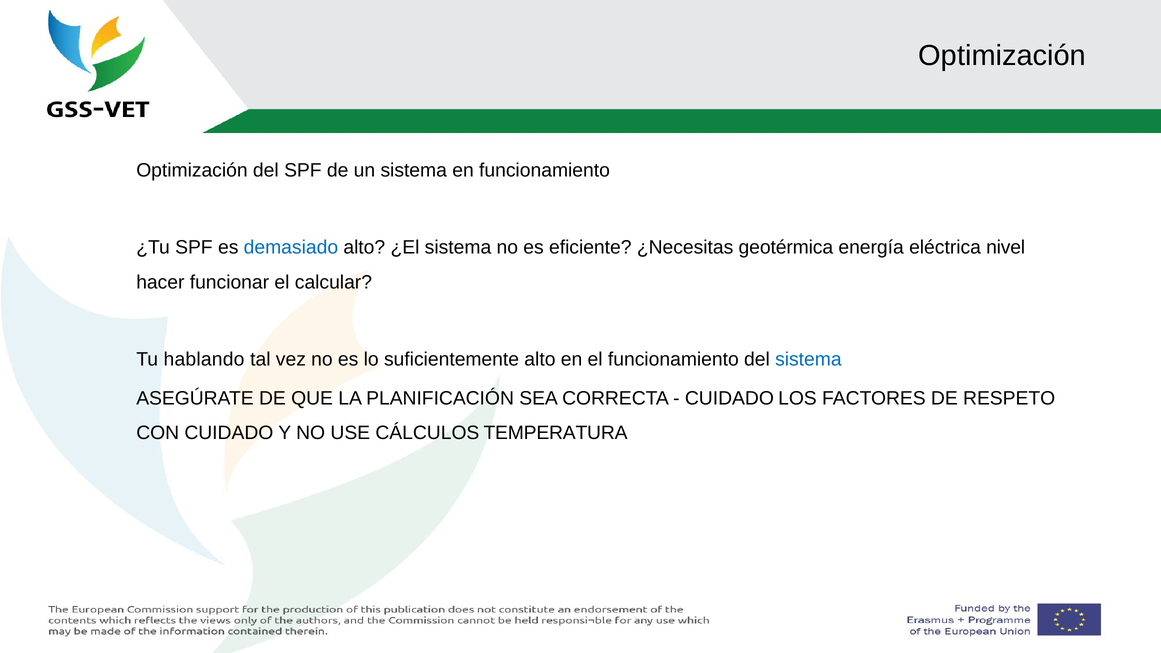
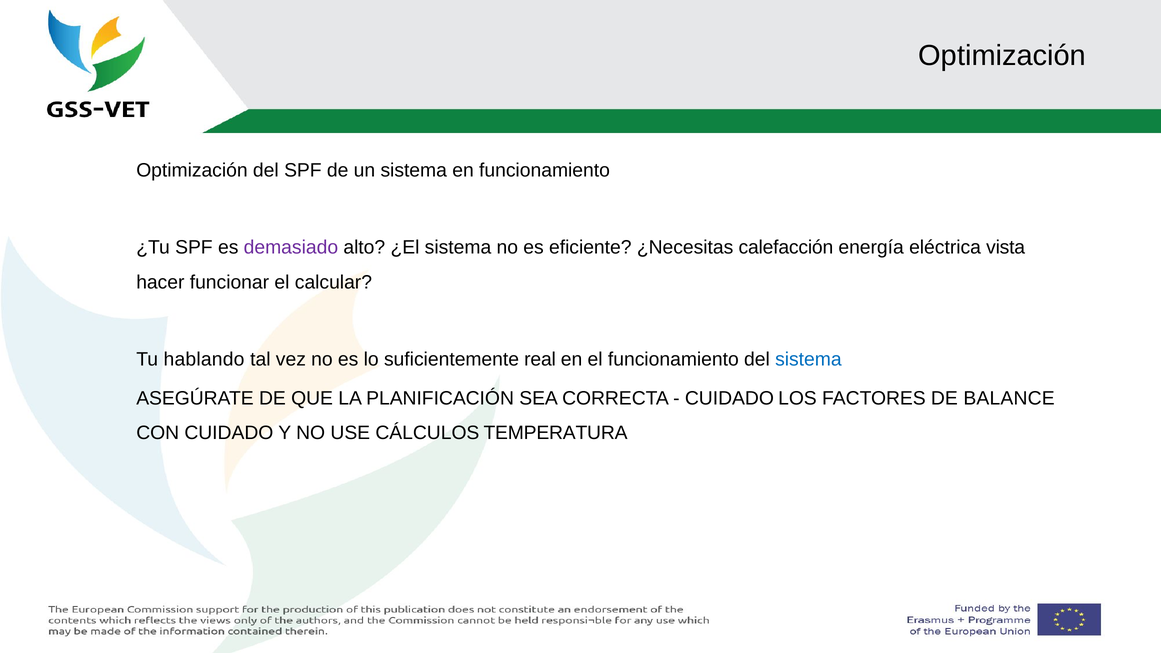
demasiado colour: blue -> purple
geotérmica: geotérmica -> calefacción
nivel: nivel -> vista
suficientemente alto: alto -> real
RESPETO: RESPETO -> BALANCE
